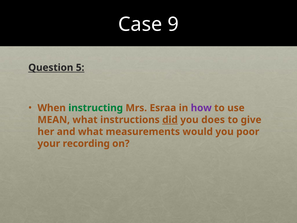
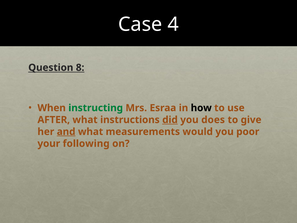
9: 9 -> 4
5: 5 -> 8
how colour: purple -> black
MEAN: MEAN -> AFTER
and underline: none -> present
recording: recording -> following
